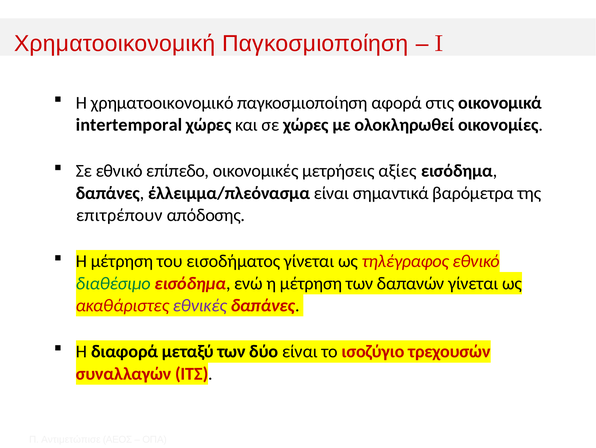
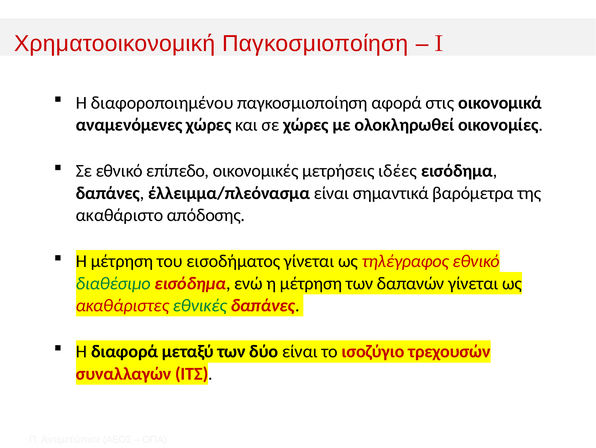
χρηματοοικονομικό: χρηματοοικονομικό -> διαφοροποιημένου
intertemporal: intertemporal -> αναμενόμενες
αξίες: αξίες -> ιδέες
επιτρέπουν: επιτρέπουν -> ακαθάριστο
εθνικές colour: purple -> green
